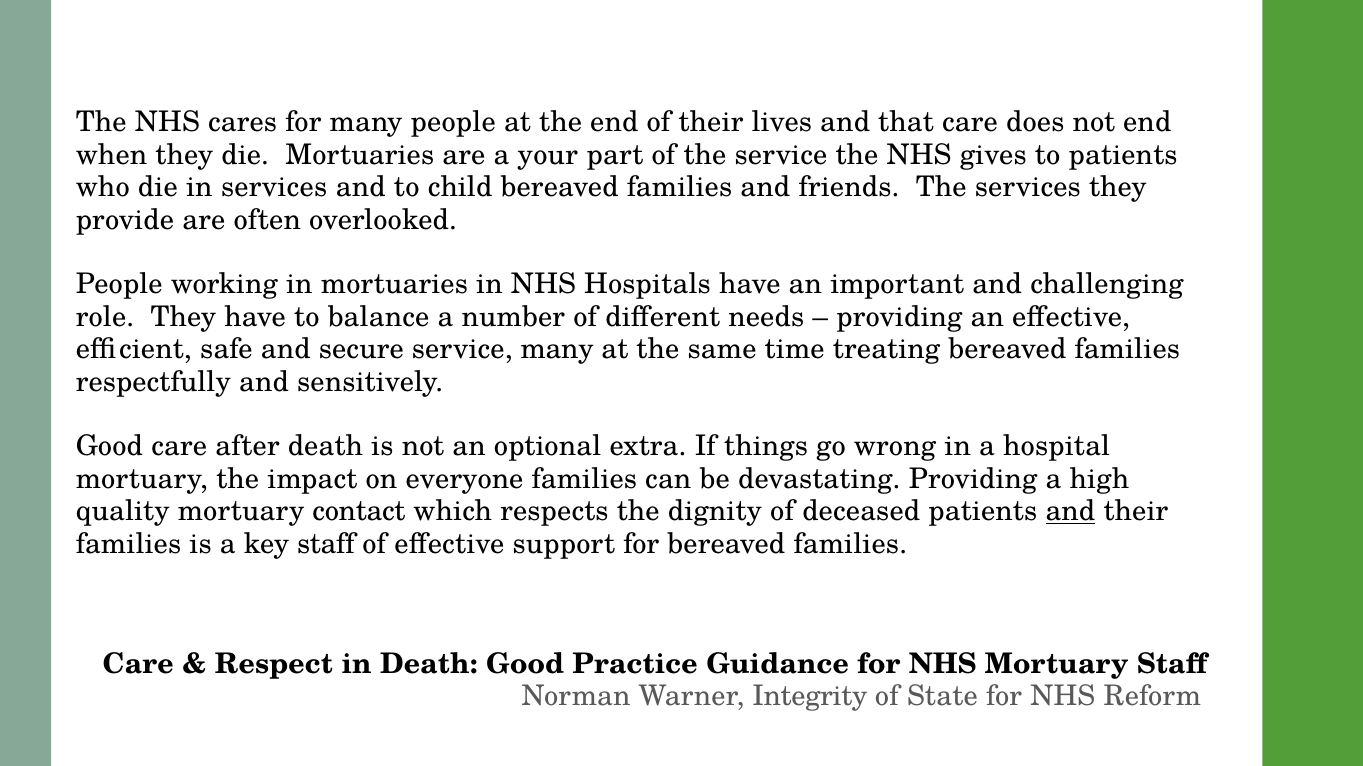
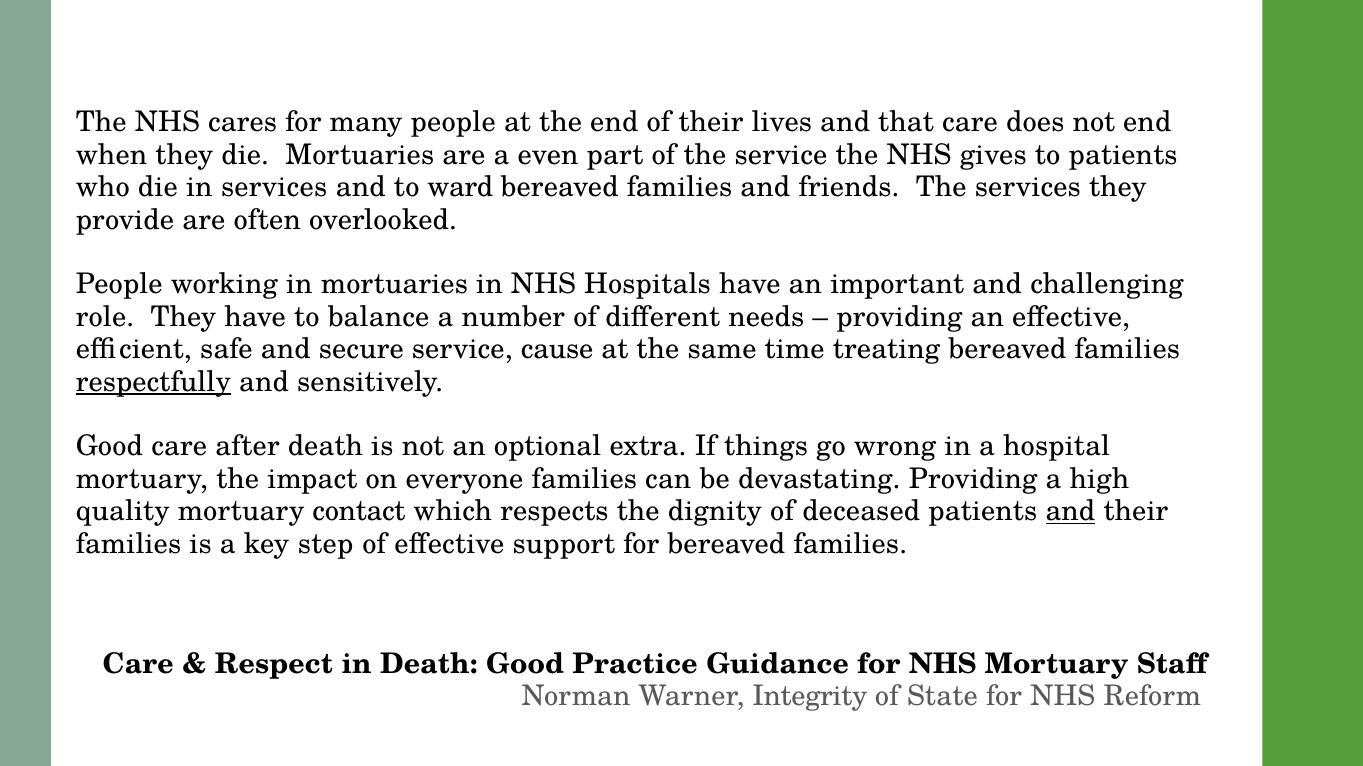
your: your -> even
child: child -> ward
service many: many -> cause
respectfully underline: none -> present
key staff: staff -> step
